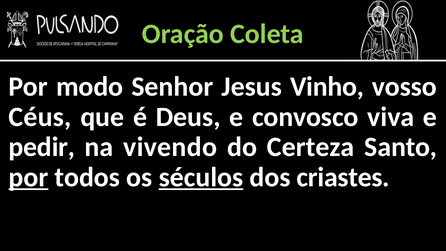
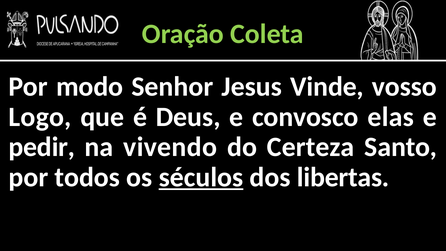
Vinho: Vinho -> Vinde
Céus: Céus -> Logo
viva: viva -> elas
por at (28, 177) underline: present -> none
criastes: criastes -> libertas
